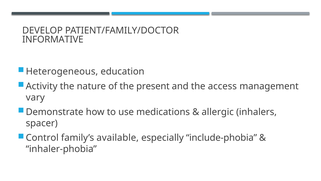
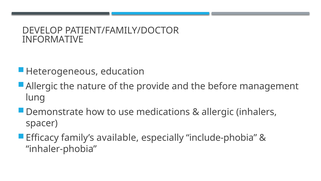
Activity at (42, 86): Activity -> Allergic
present: present -> provide
access: access -> before
vary: vary -> lung
Control: Control -> Efficacy
